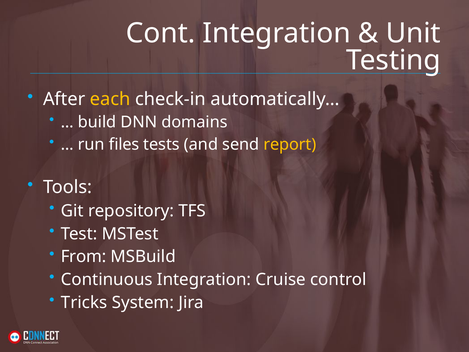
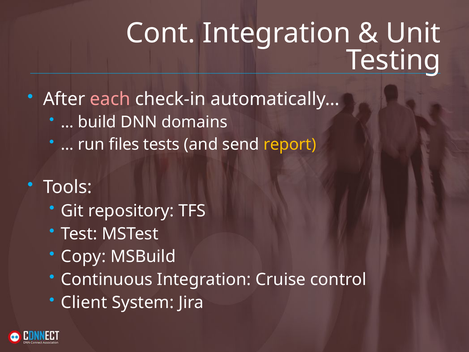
each colour: yellow -> pink
From: From -> Copy
Tricks: Tricks -> Client
